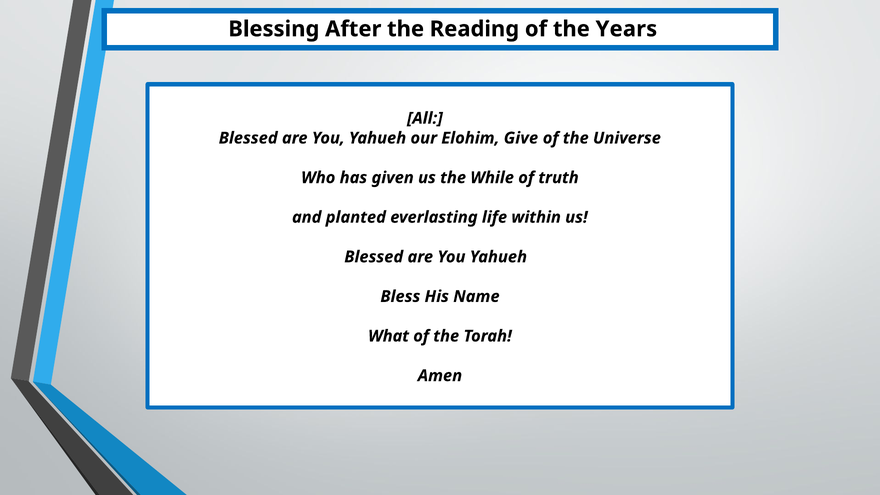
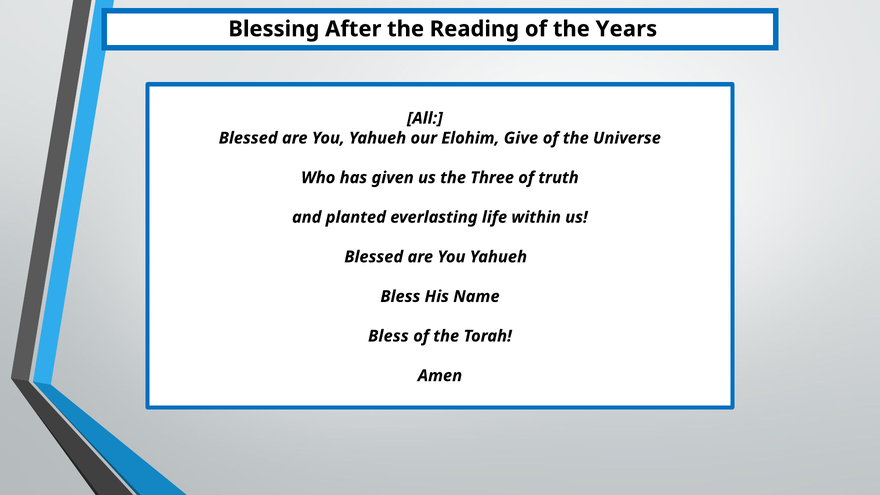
While: While -> Three
What at (389, 336): What -> Bless
